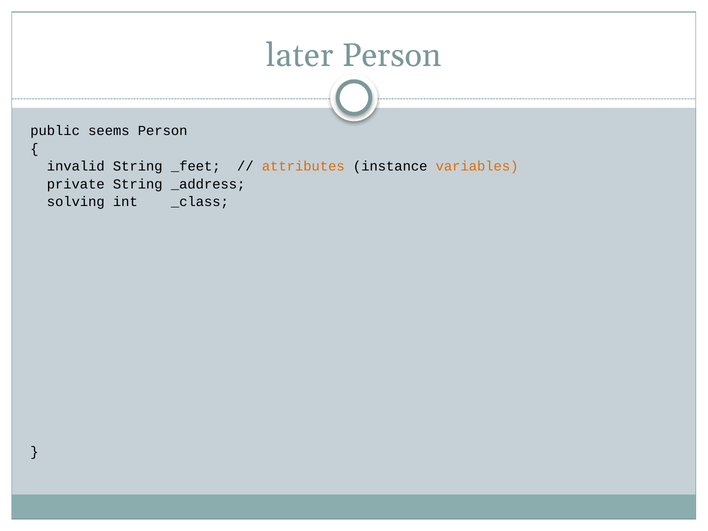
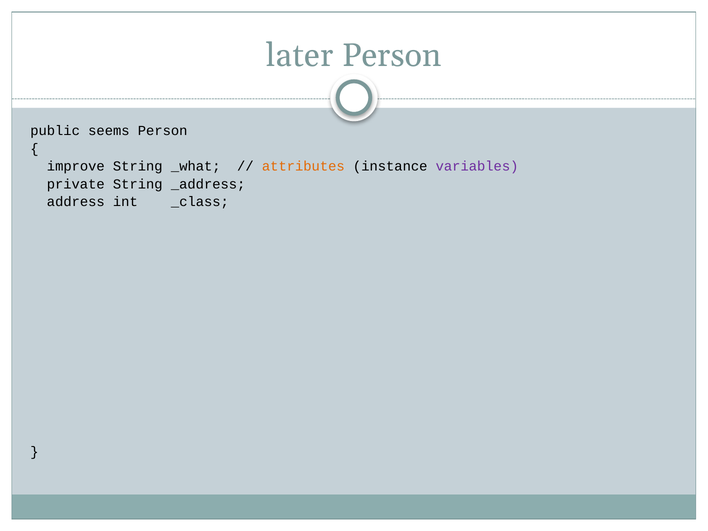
invalid: invalid -> improve
_feet: _feet -> _what
variables colour: orange -> purple
solving: solving -> address
